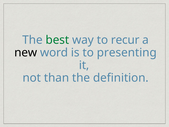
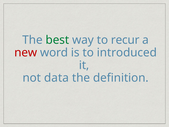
new colour: black -> red
presenting: presenting -> introduced
than: than -> data
